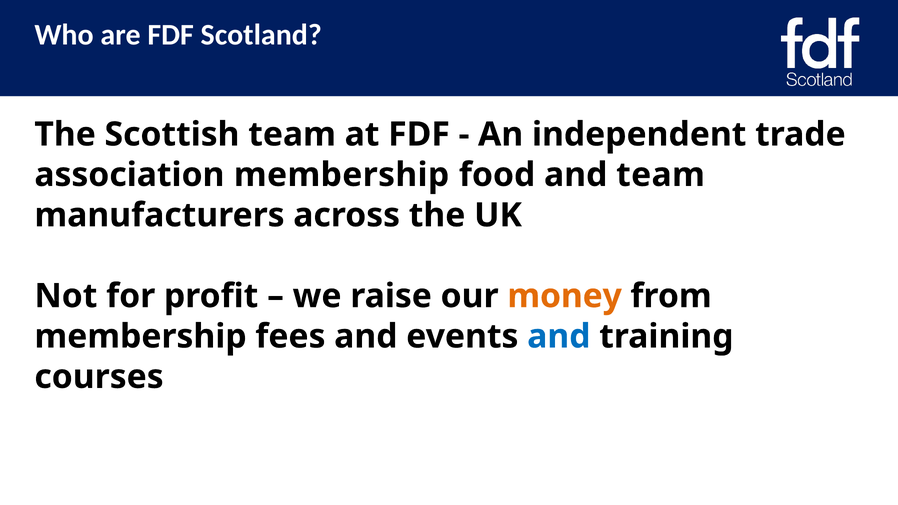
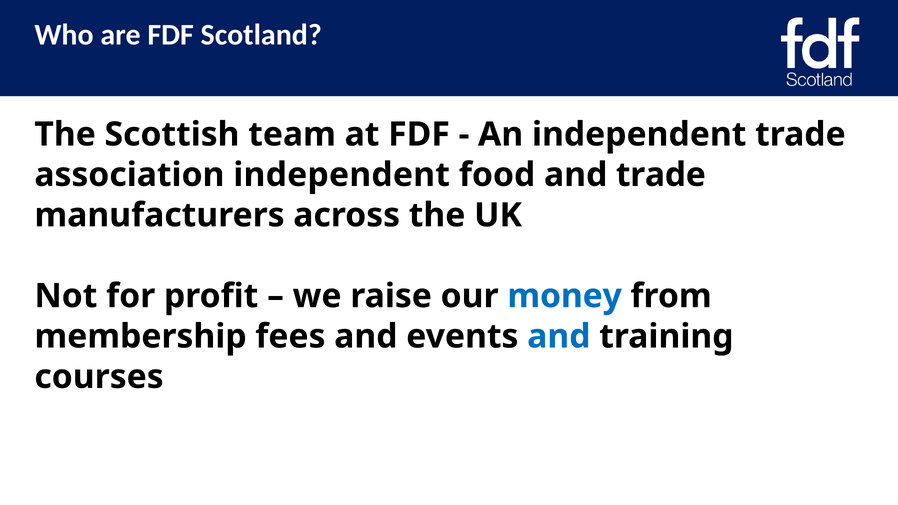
association membership: membership -> independent
and team: team -> trade
money colour: orange -> blue
